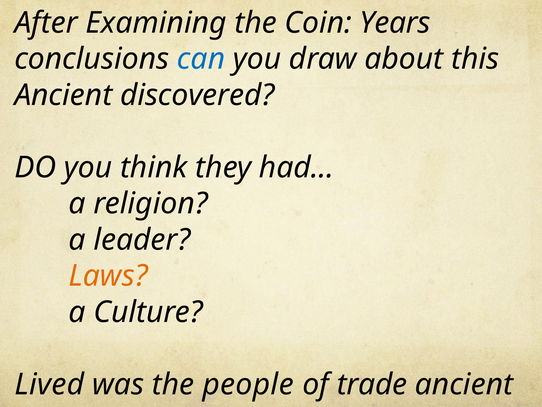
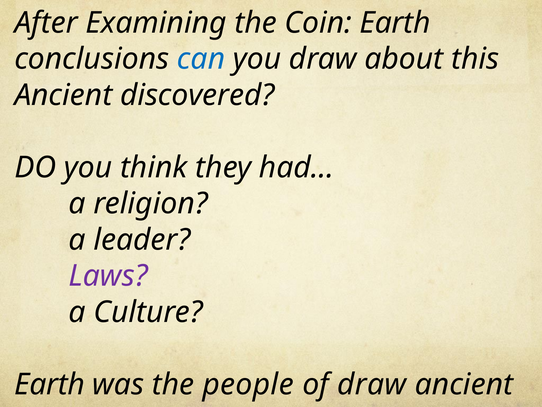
Coin Years: Years -> Earth
Laws colour: orange -> purple
Lived at (49, 384): Lived -> Earth
of trade: trade -> draw
